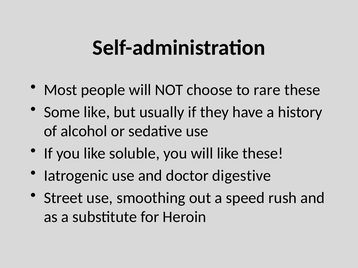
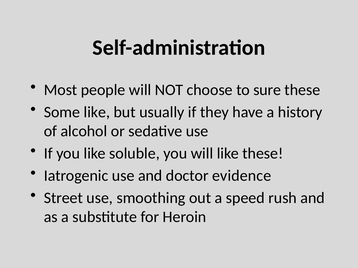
rare: rare -> sure
digestive: digestive -> evidence
